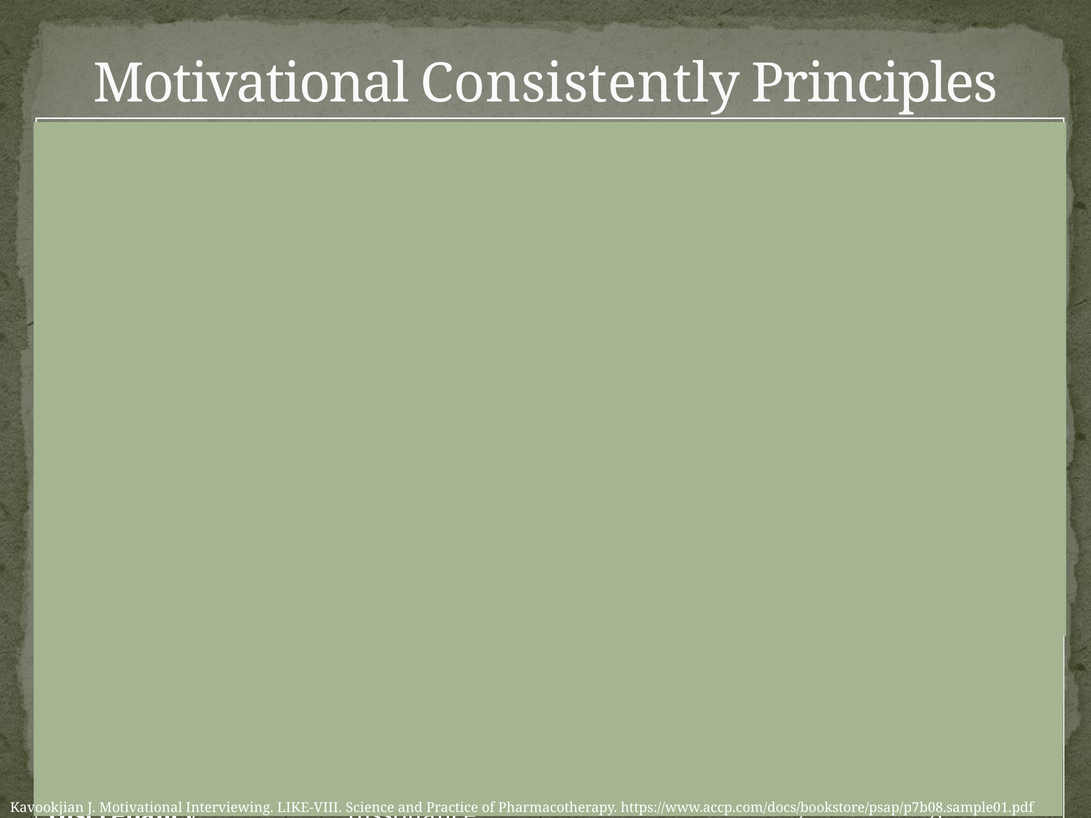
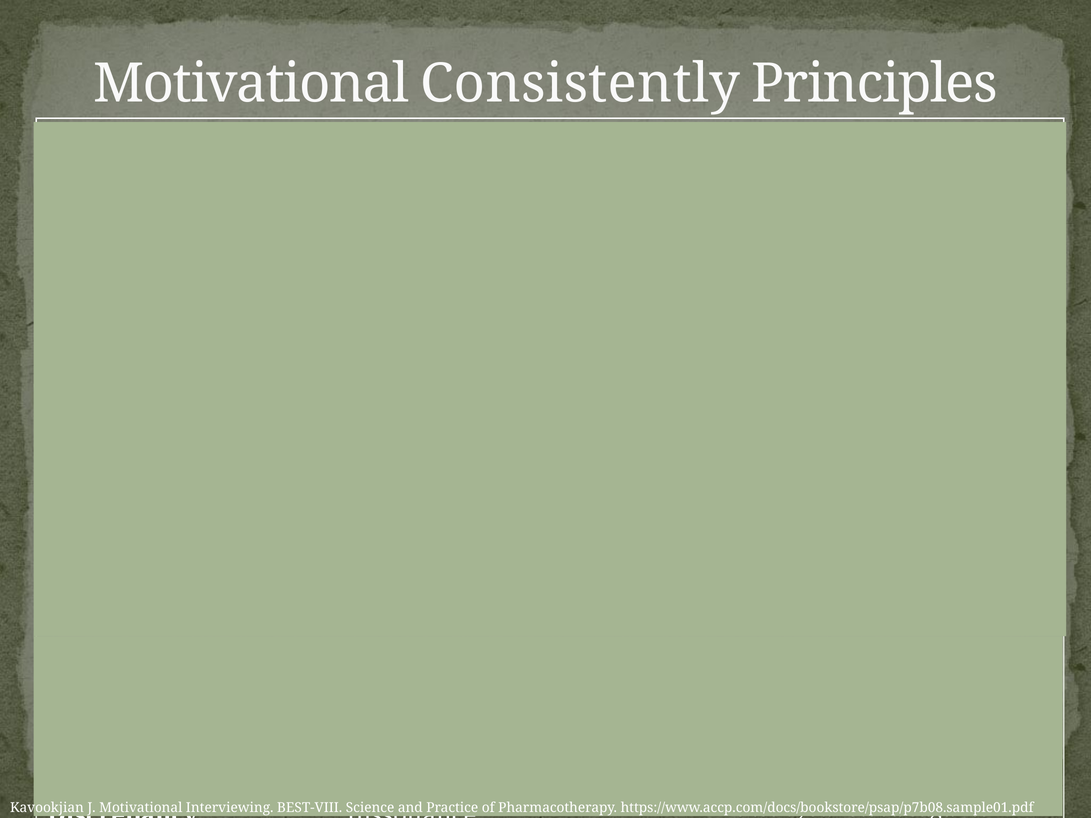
LIKE-VIII: LIKE-VIII -> BEST-VIII
